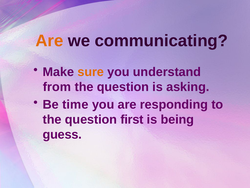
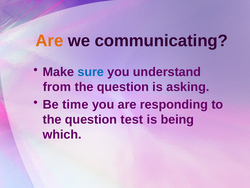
sure colour: orange -> blue
first: first -> test
guess: guess -> which
